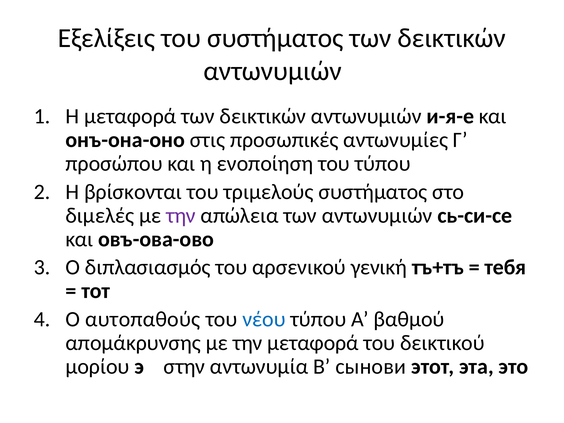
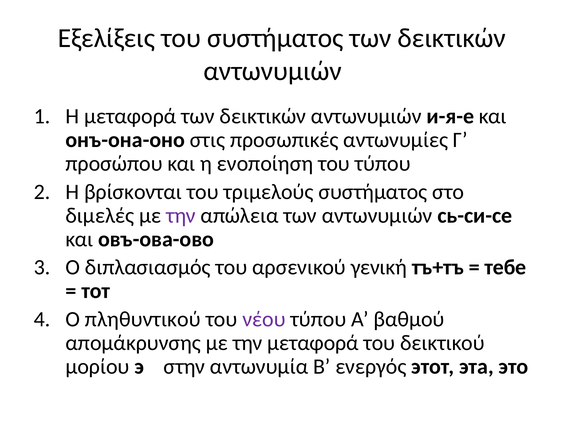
тебя: тебя -> тебе
αυτοπαθούς: αυτοπαθούς -> πληθυντικού
νέου colour: blue -> purple
сынови: сынови -> ενεργός
